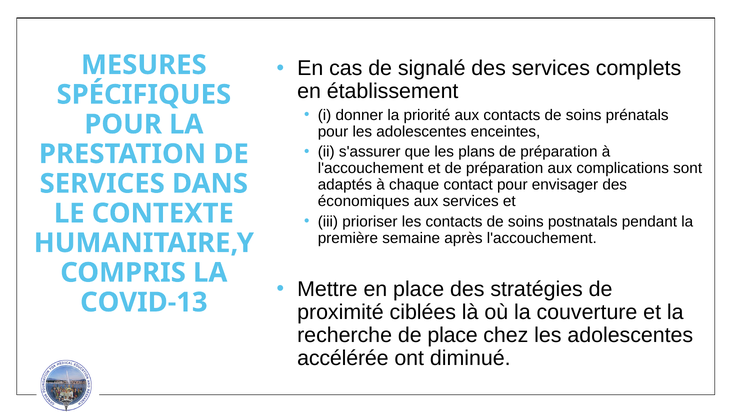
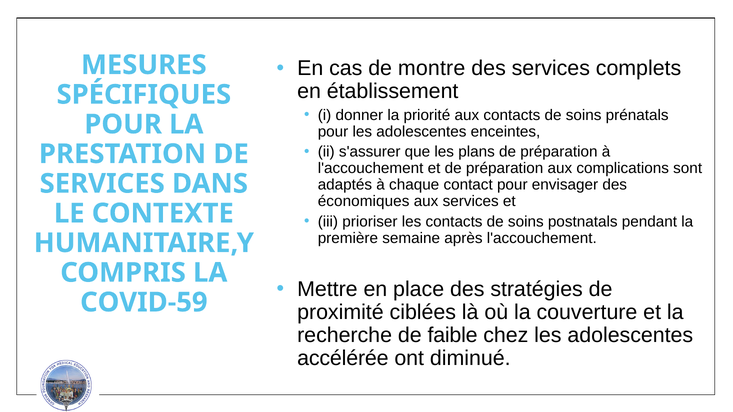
signalé: signalé -> montre
COVID-13: COVID-13 -> COVID-59
de place: place -> faible
